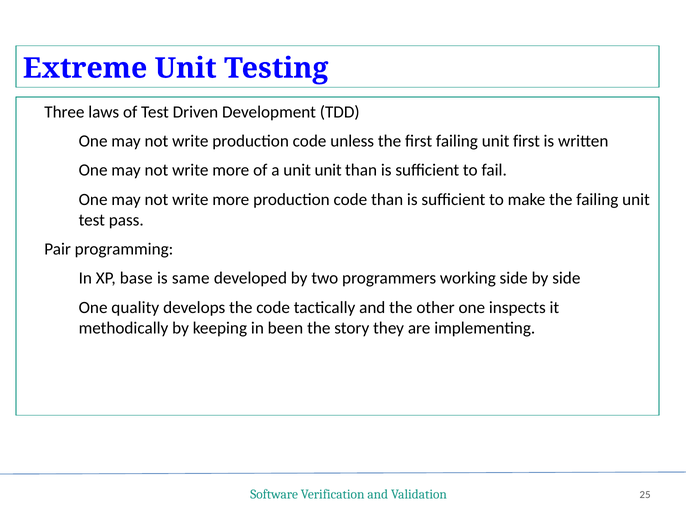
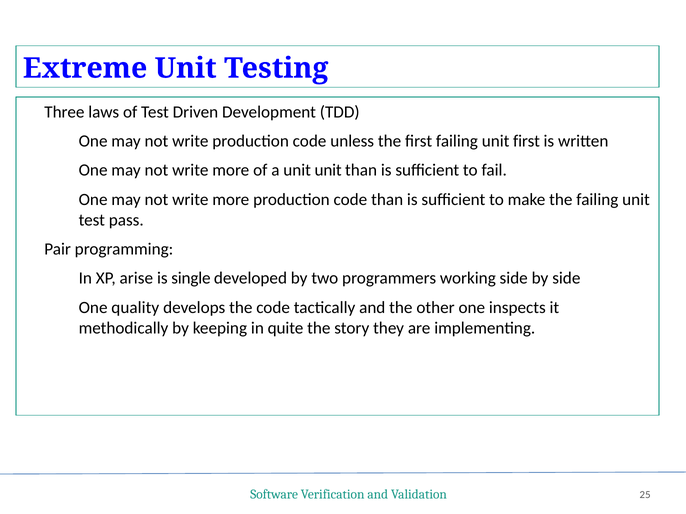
base: base -> arise
same: same -> single
been: been -> quite
